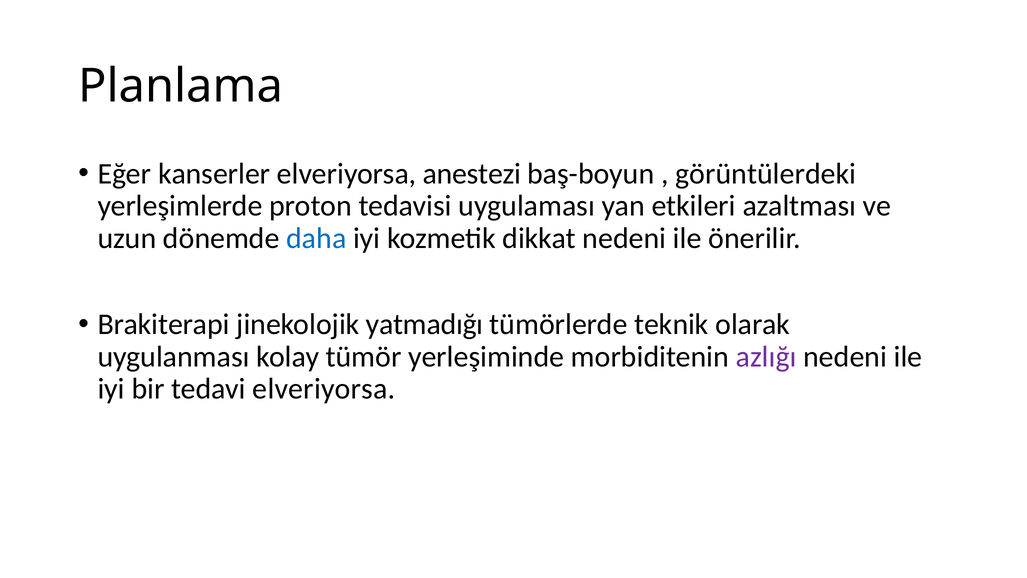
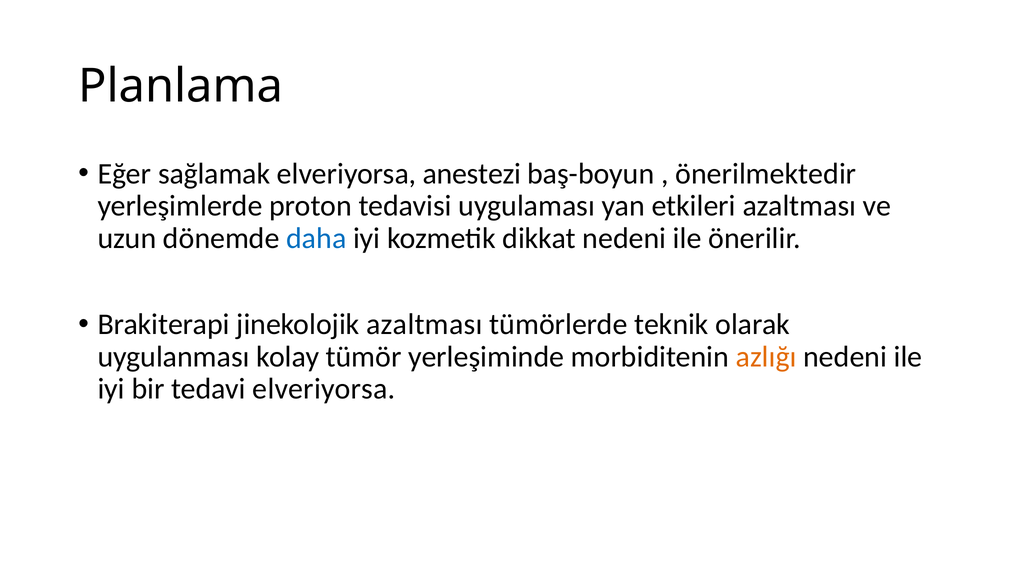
kanserler: kanserler -> sağlamak
görüntülerdeki: görüntülerdeki -> önerilmektedir
jinekolojik yatmadığı: yatmadığı -> azaltması
azlığı colour: purple -> orange
